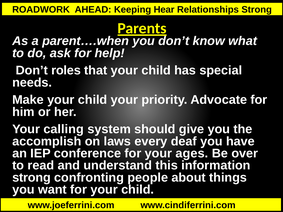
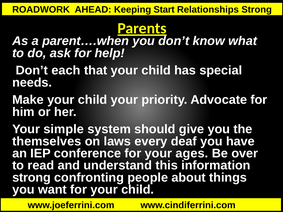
Hear: Hear -> Start
roles: roles -> each
calling: calling -> simple
accomplish: accomplish -> themselves
